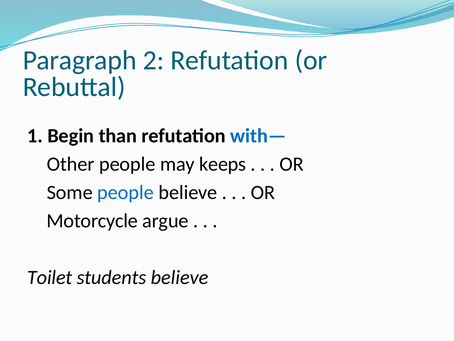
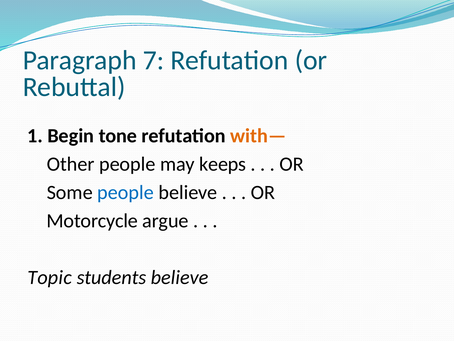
2: 2 -> 7
than: than -> tone
with— colour: blue -> orange
Toilet: Toilet -> Topic
